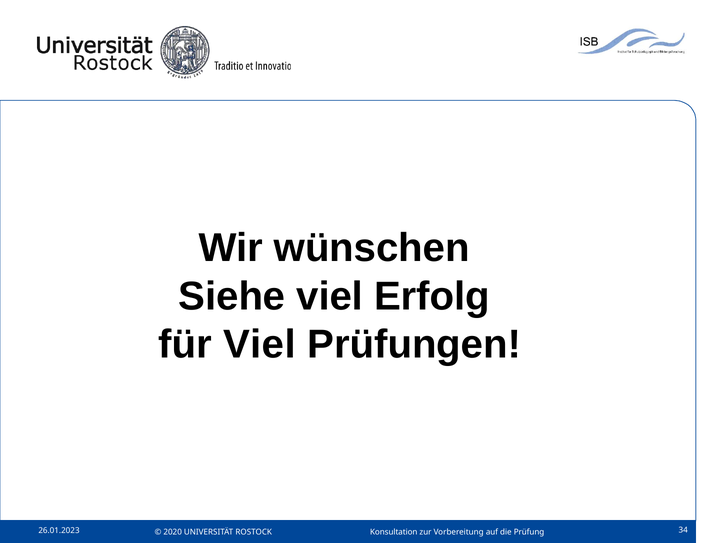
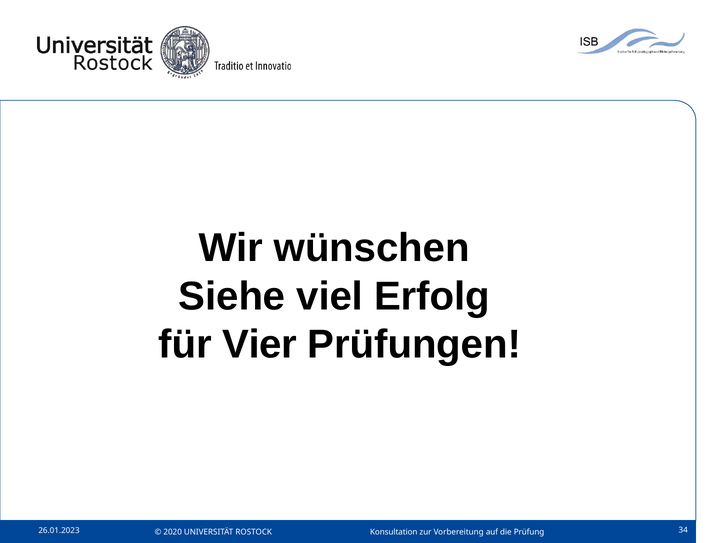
für Viel: Viel -> Vier
